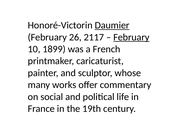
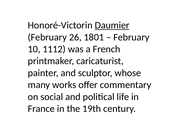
2117: 2117 -> 1801
February at (131, 37) underline: present -> none
1899: 1899 -> 1112
